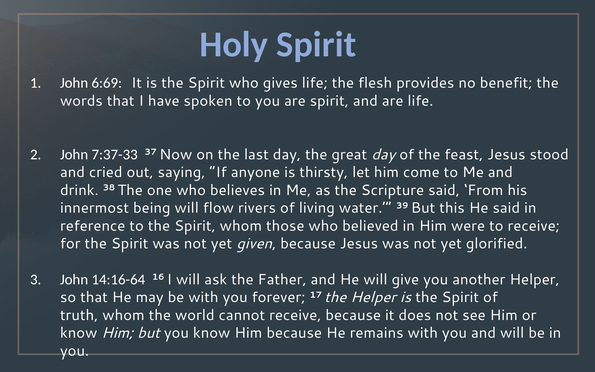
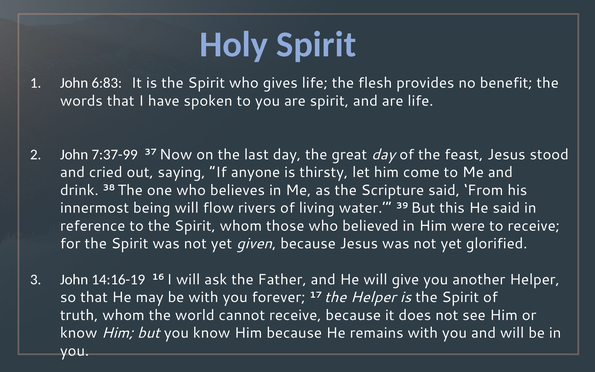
6:69: 6:69 -> 6:83
7:37-33: 7:37-33 -> 7:37-99
14:16-64: 14:16-64 -> 14:16-19
